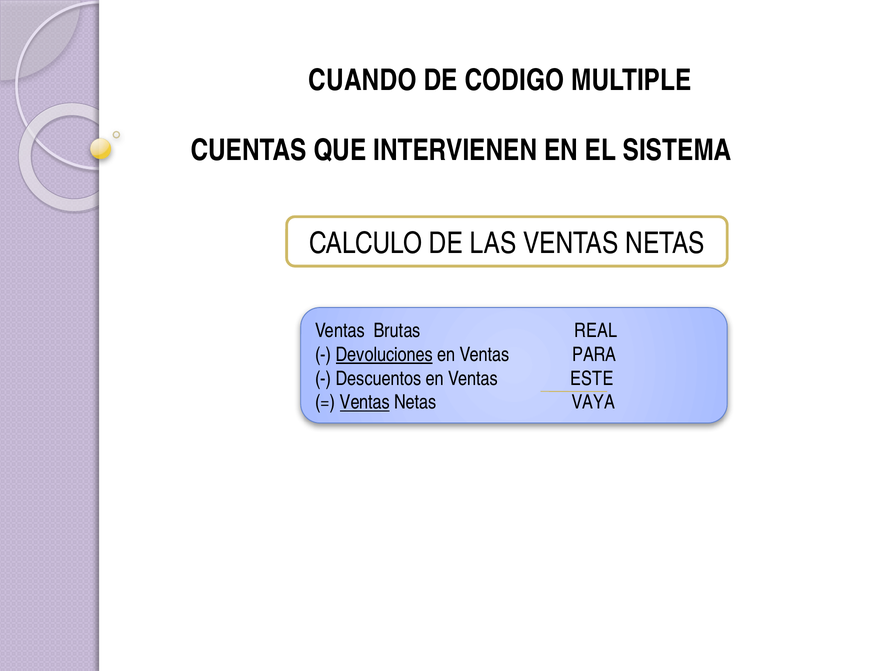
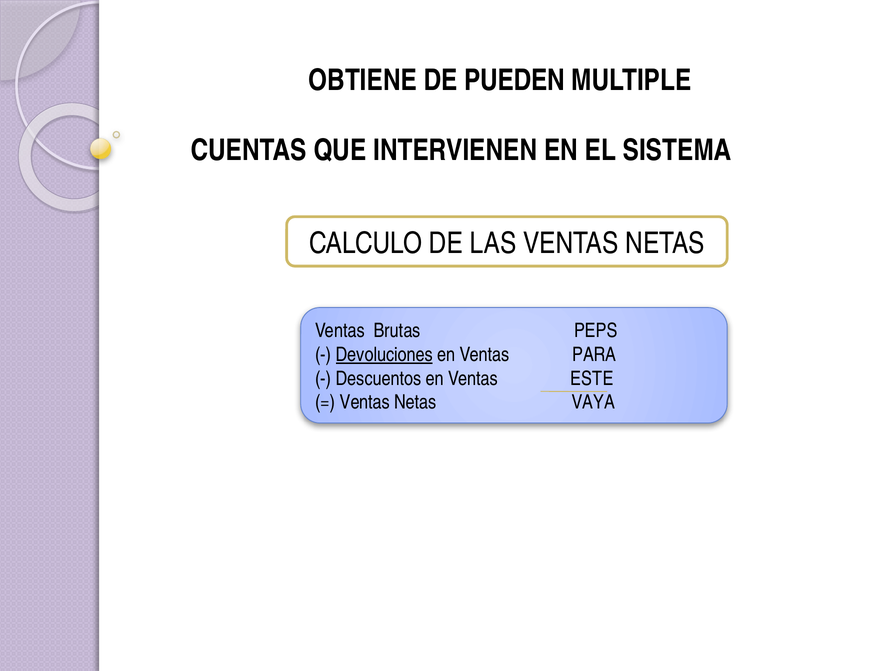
CUANDO: CUANDO -> OBTIENE
CODIGO: CODIGO -> PUEDEN
REAL: REAL -> PEPS
Ventas at (365, 403) underline: present -> none
